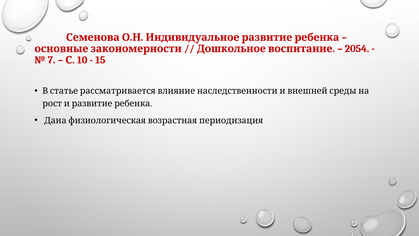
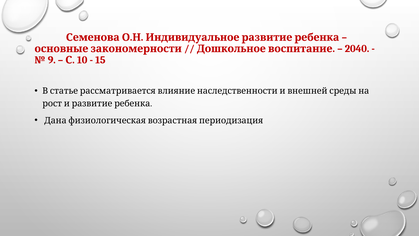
2054: 2054 -> 2040
7: 7 -> 9
